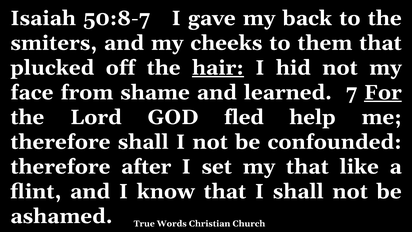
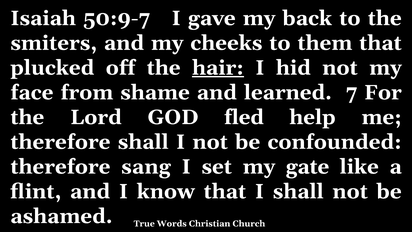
50:8-7: 50:8-7 -> 50:9-7
For underline: present -> none
after: after -> sang
my that: that -> gate
